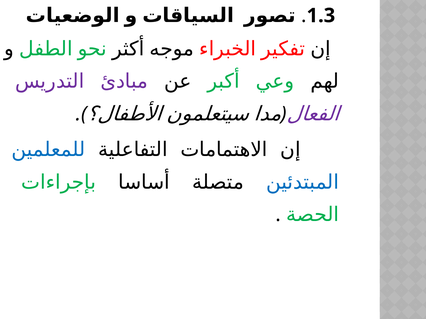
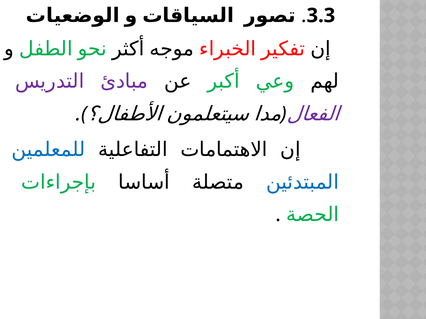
1.3: 1.3 -> 3.3
